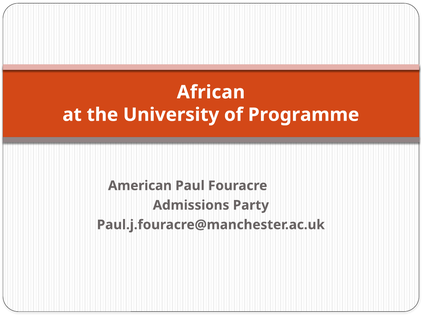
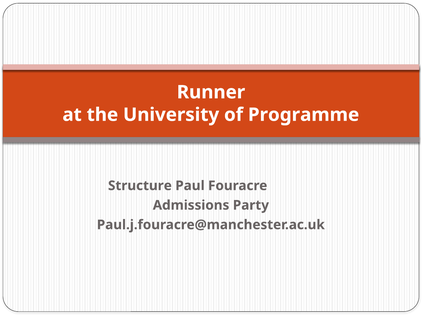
African: African -> Runner
American: American -> Structure
